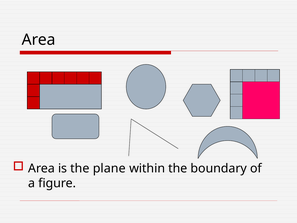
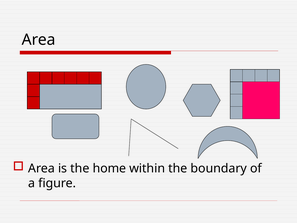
plane: plane -> home
